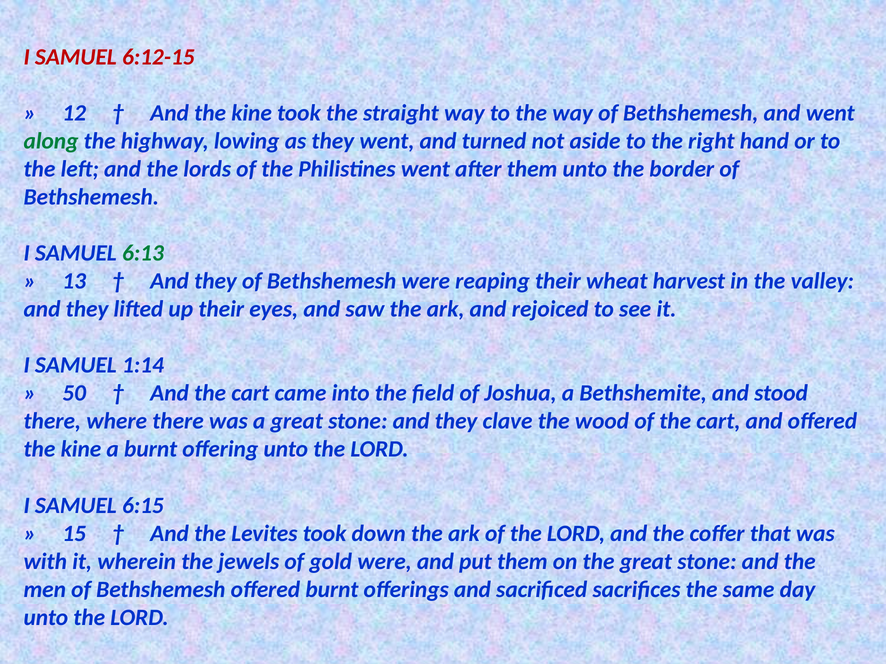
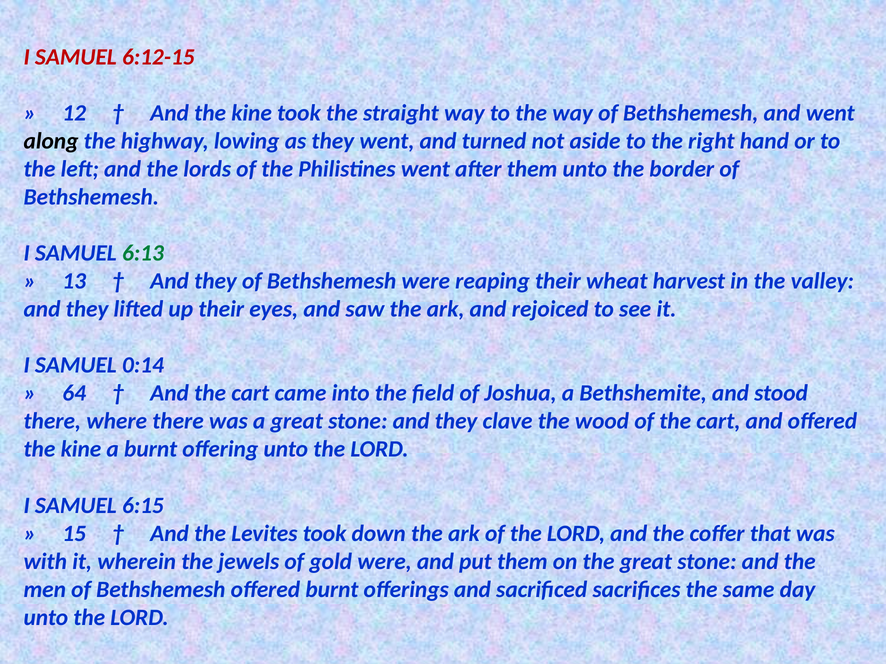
along colour: green -> black
1:14: 1:14 -> 0:14
50: 50 -> 64
